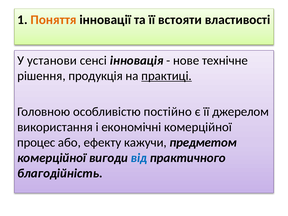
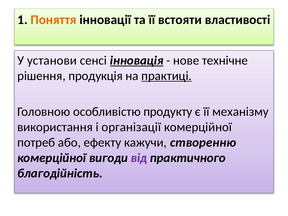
інновація underline: none -> present
постійно: постійно -> продукту
джерелом: джерелом -> механізму
економічні: економічні -> організації
процес: процес -> потреб
предметом: предметом -> створенню
від colour: blue -> purple
